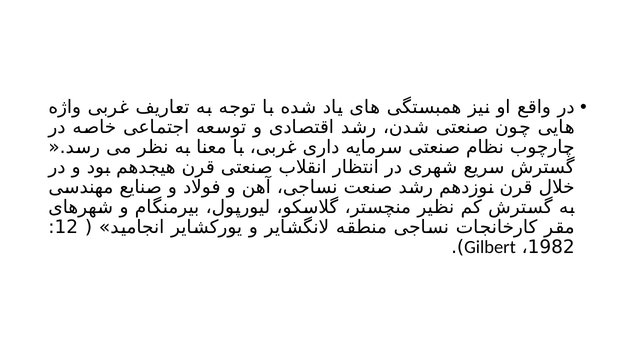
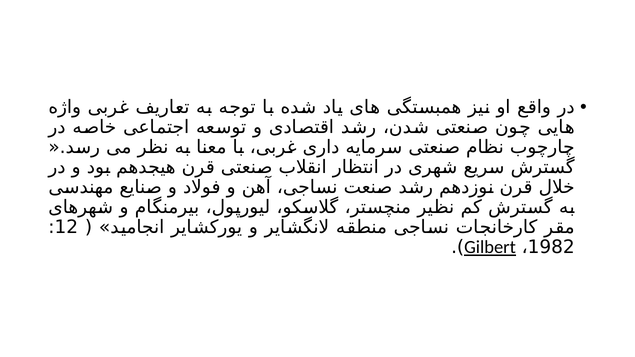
Gilbert underline: none -> present
